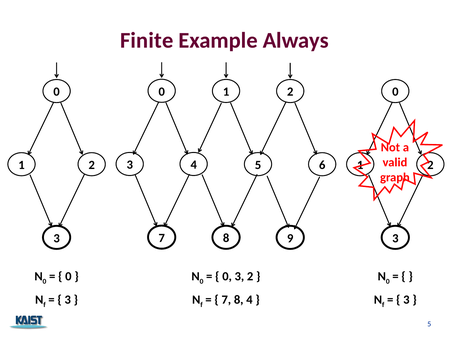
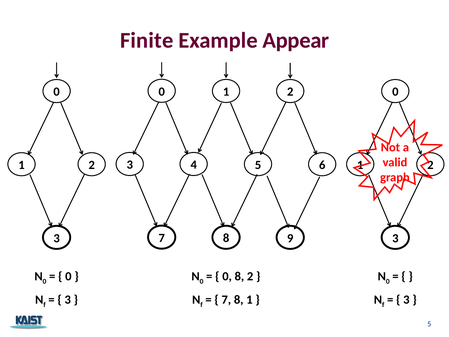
Always: Always -> Appear
0 3: 3 -> 8
8 4: 4 -> 1
